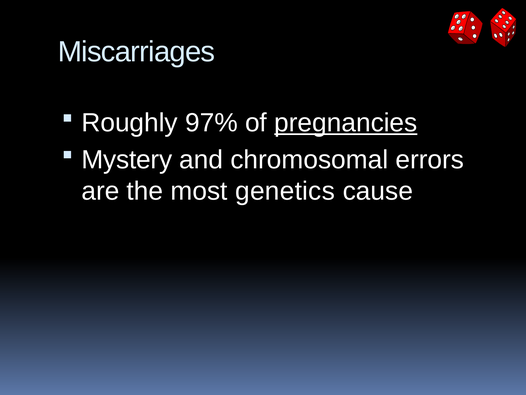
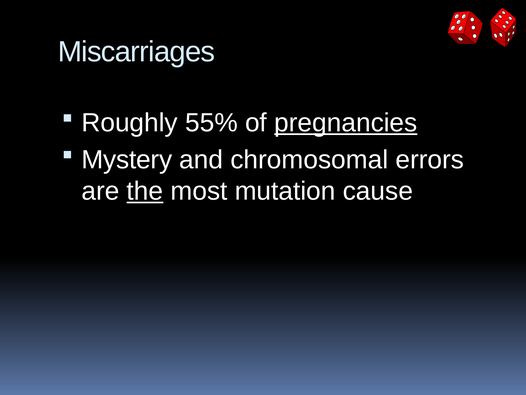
97%: 97% -> 55%
the underline: none -> present
genetics: genetics -> mutation
